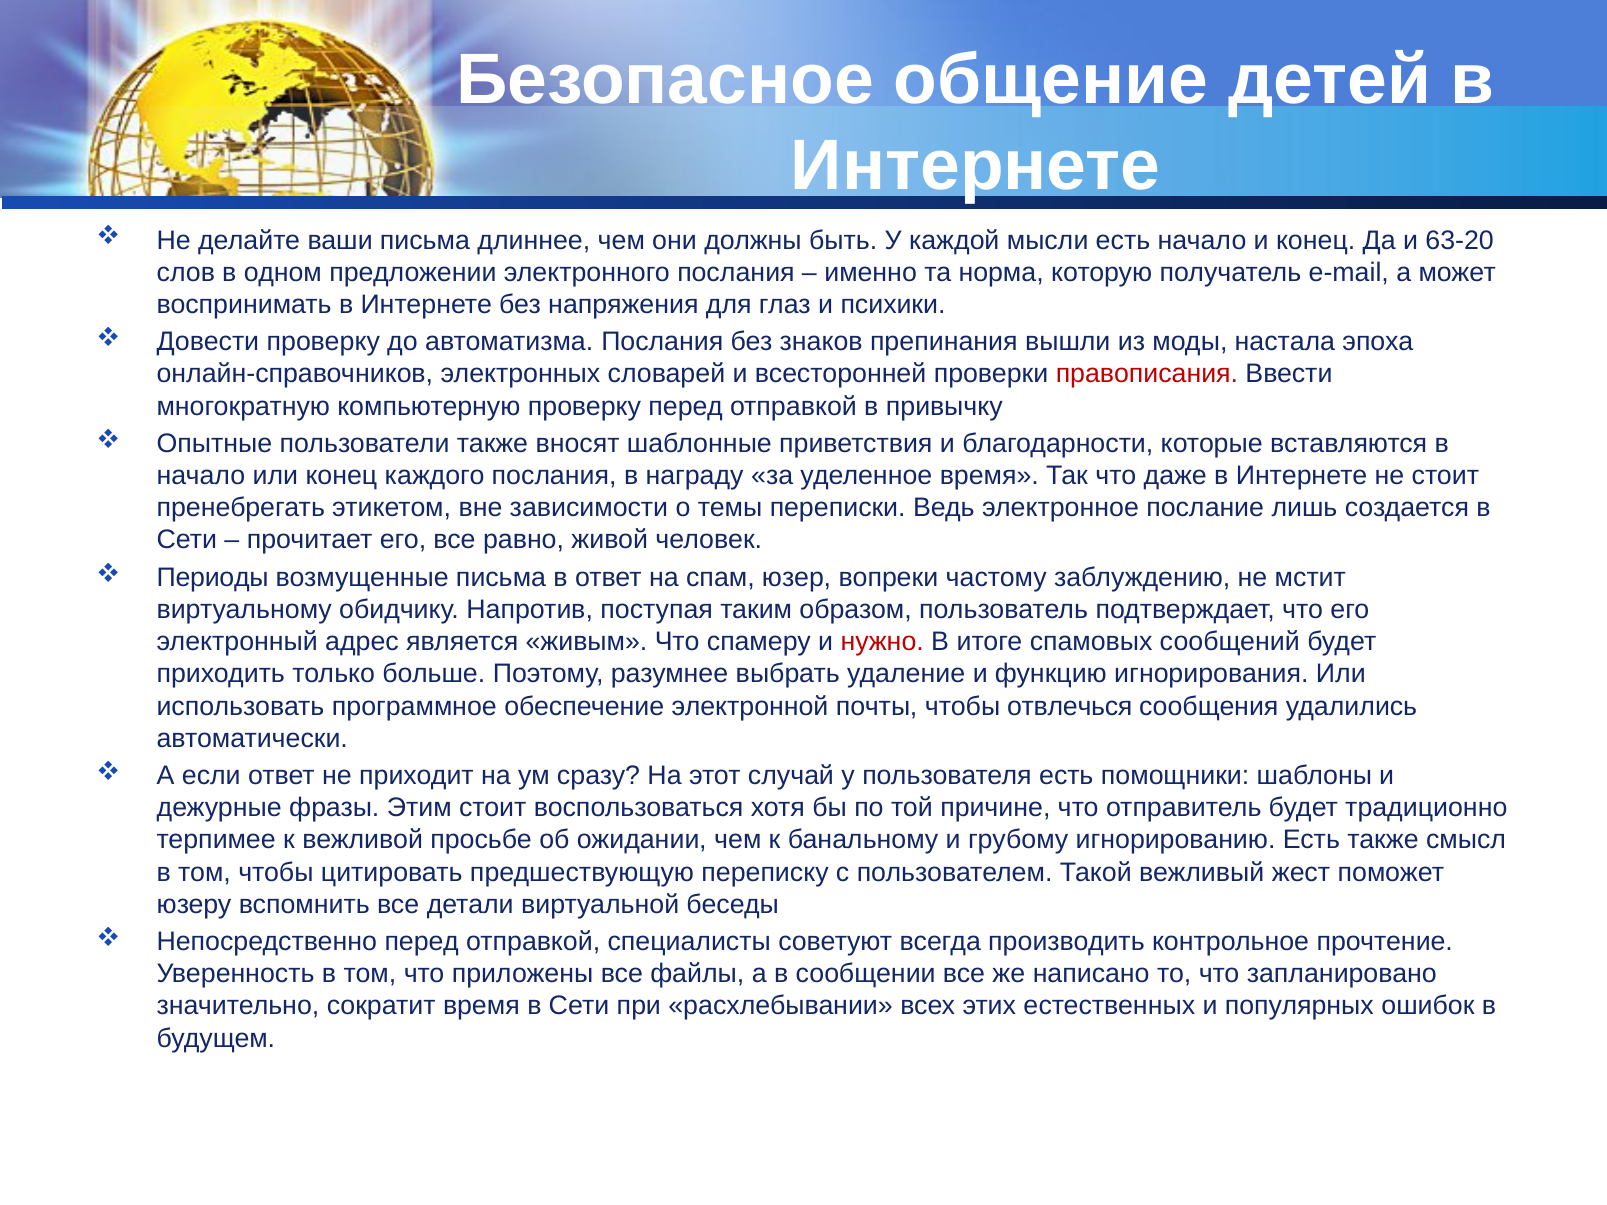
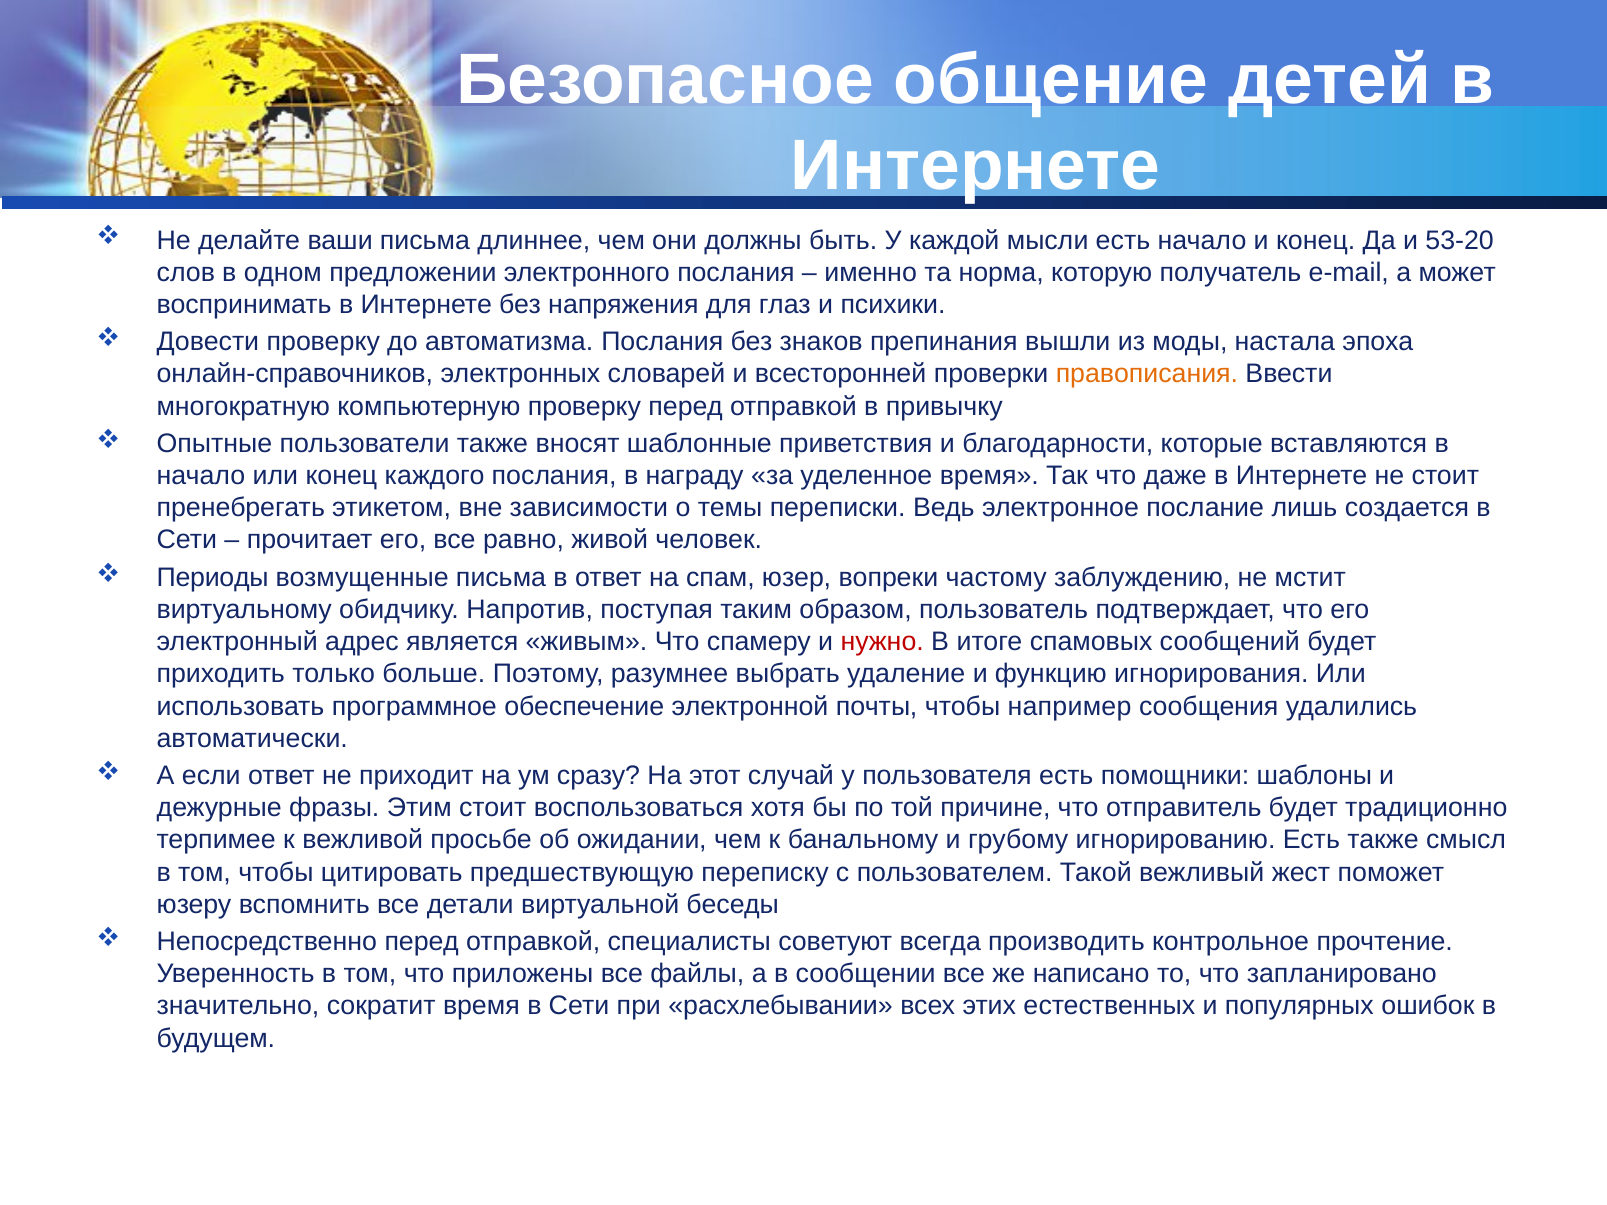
63-20: 63-20 -> 53-20
правописания colour: red -> orange
отвлечься: отвлечься -> например
